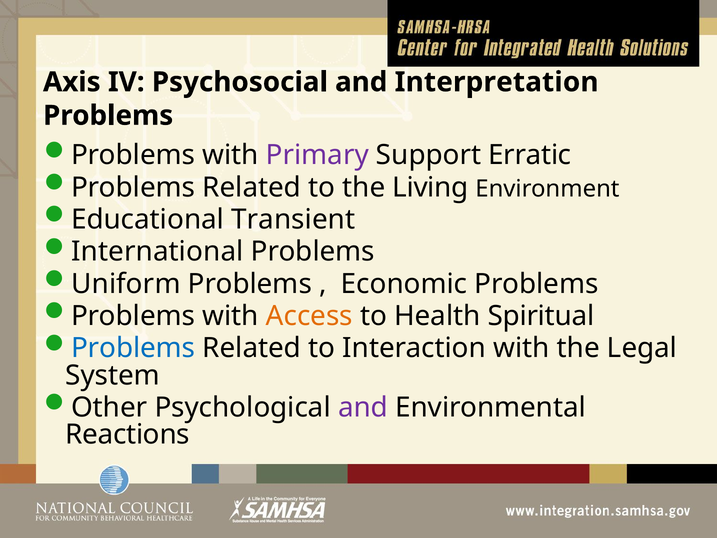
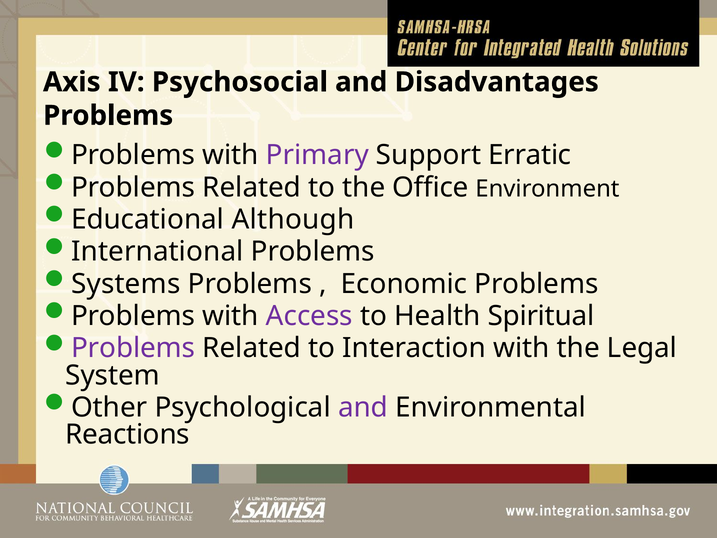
Interpretation: Interpretation -> Disadvantages
Living: Living -> Office
Transient: Transient -> Although
Uniform: Uniform -> Systems
Access colour: orange -> purple
Problems at (133, 348) colour: blue -> purple
